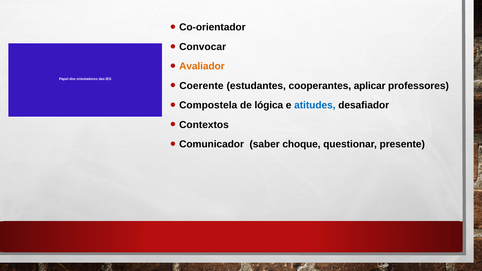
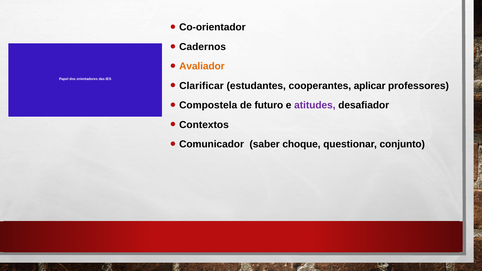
Convocar: Convocar -> Cadernos
Coerente: Coerente -> Clarificar
lógica: lógica -> futuro
atitudes colour: blue -> purple
presente: presente -> conjunto
